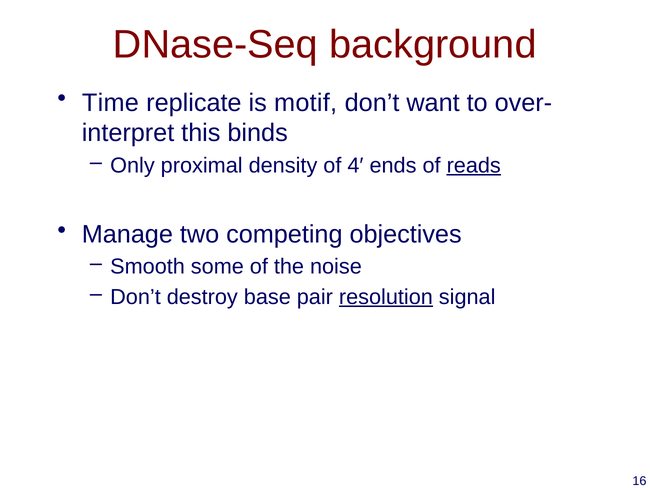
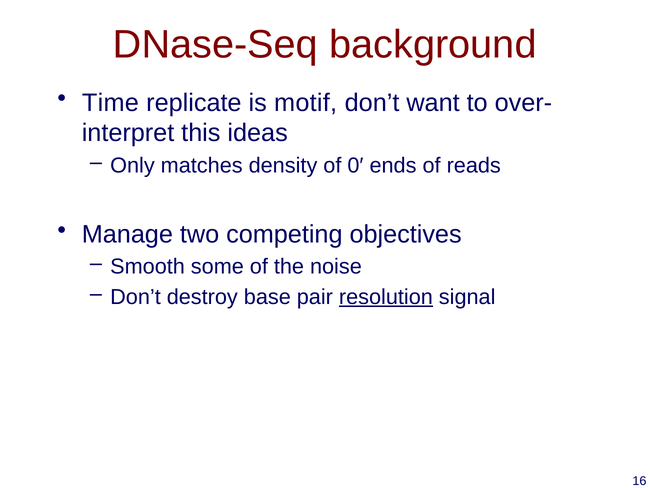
binds: binds -> ideas
proximal: proximal -> matches
4′: 4′ -> 0′
reads underline: present -> none
